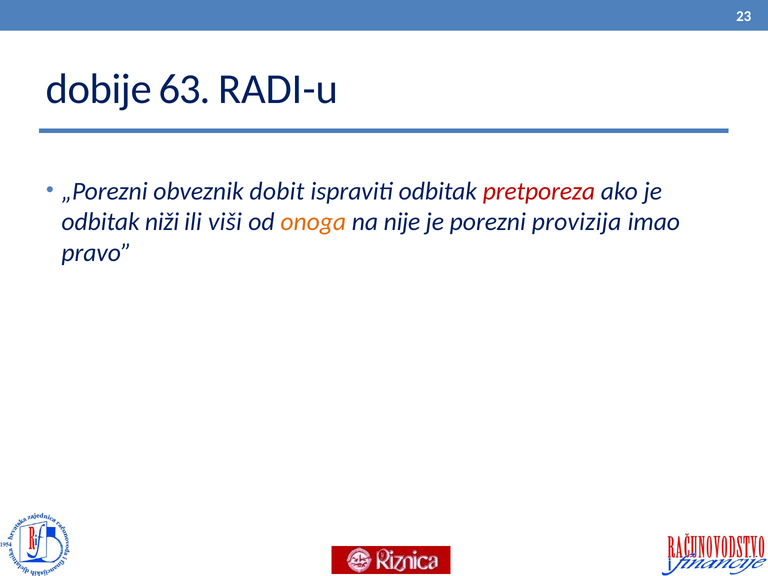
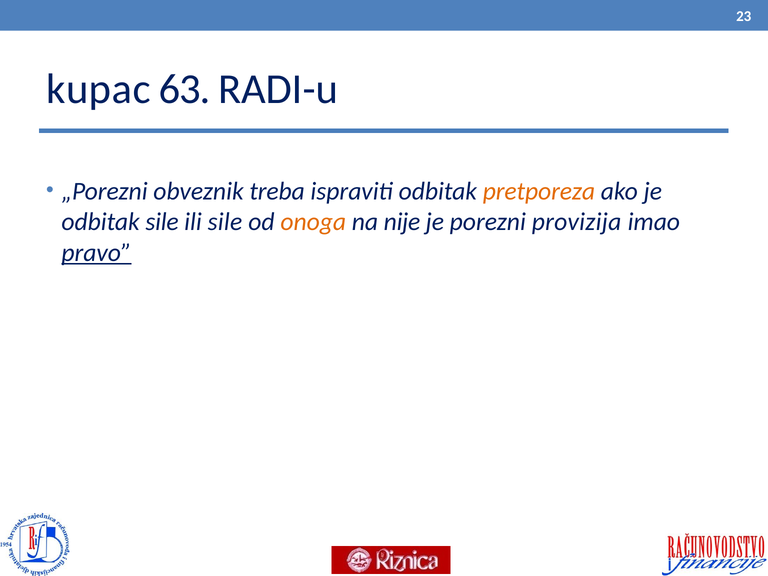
dobije: dobije -> kupac
dobit: dobit -> treba
pretporeza colour: red -> orange
odbitak niži: niži -> sile
ili viši: viši -> sile
pravo underline: none -> present
